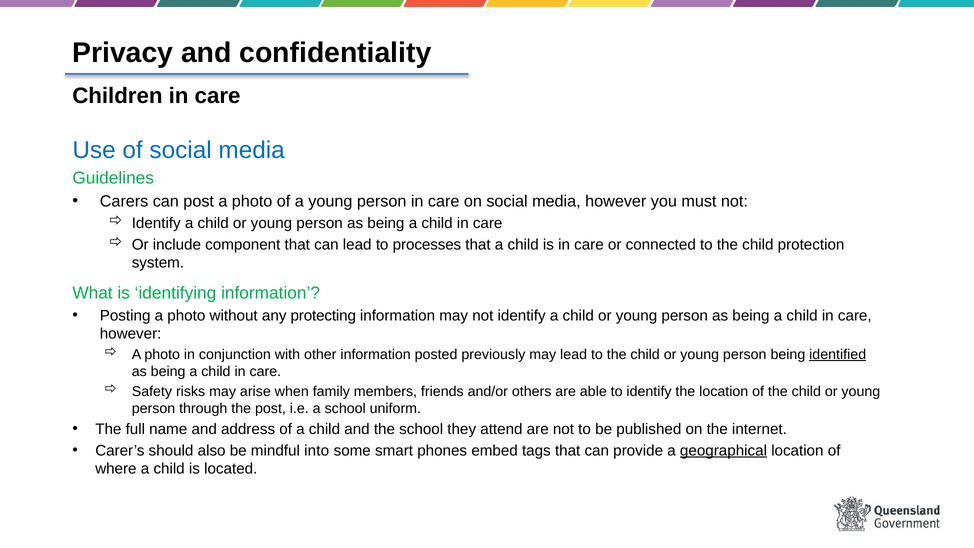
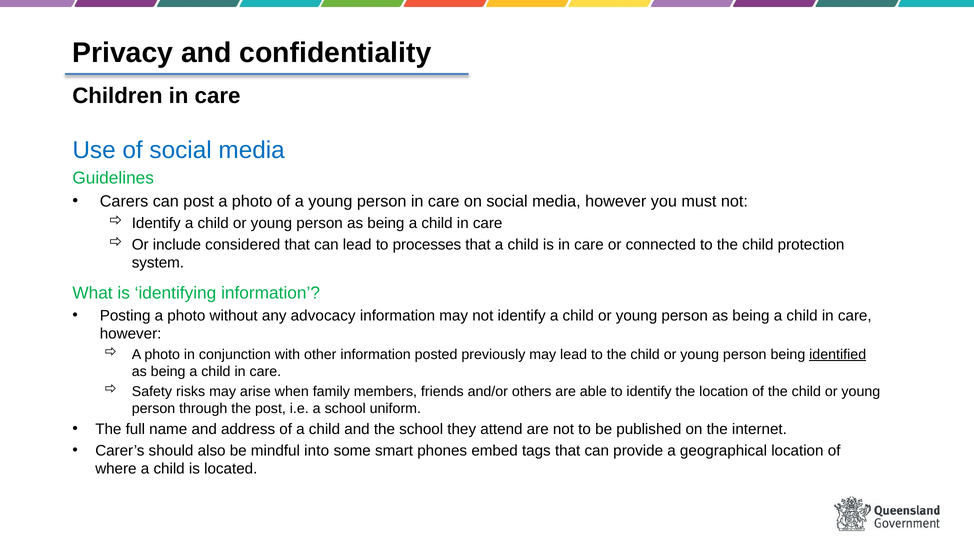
component: component -> considered
protecting: protecting -> advocacy
geographical underline: present -> none
